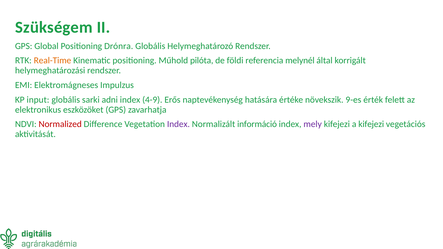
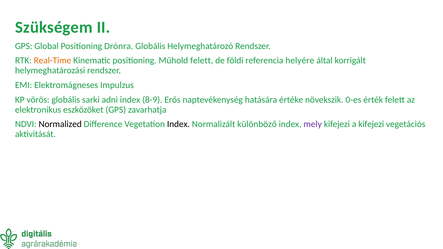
Műhold pilóta: pilóta -> felett
melynél: melynél -> helyére
input: input -> vörös
4-9: 4-9 -> 8-9
9-es: 9-es -> 0-es
Normalized colour: red -> black
Index at (178, 124) colour: purple -> black
információ: információ -> különböző
